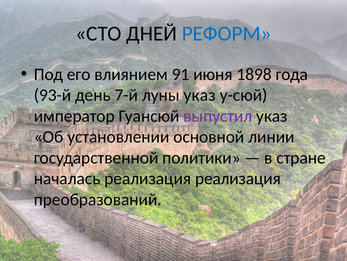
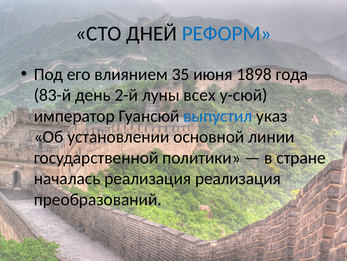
91: 91 -> 35
93-й: 93-й -> 83-й
7-й: 7-й -> 2-й
луны указ: указ -> всех
выпустил colour: purple -> blue
